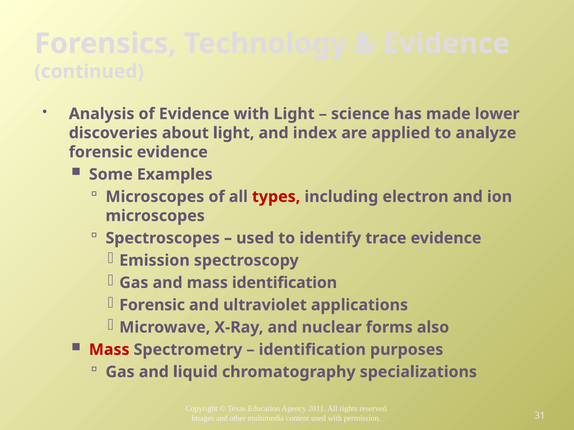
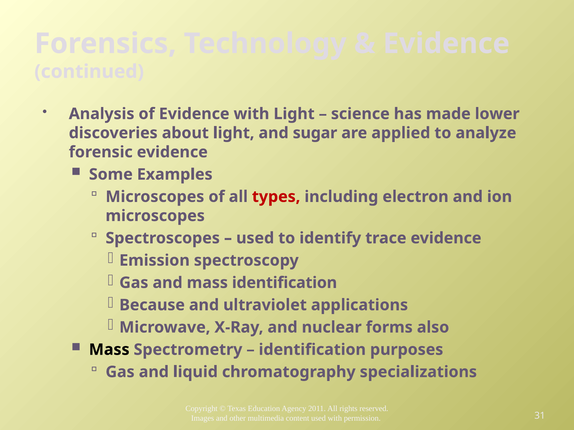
index: index -> sugar
Forensic at (152, 305): Forensic -> Because
Mass at (109, 350) colour: red -> black
